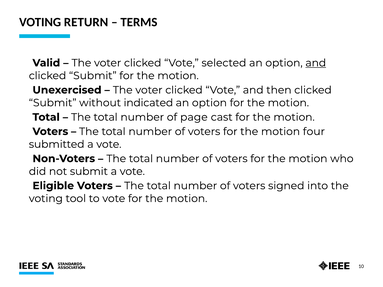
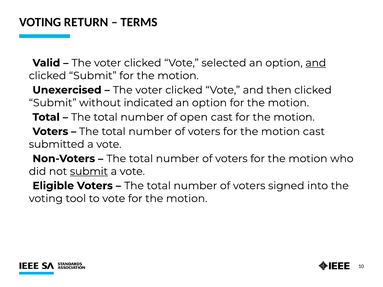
page: page -> open
motion four: four -> cast
submit at (89, 172) underline: none -> present
